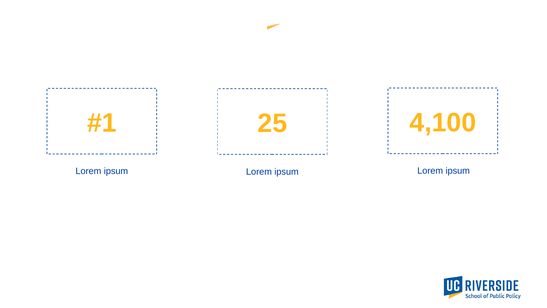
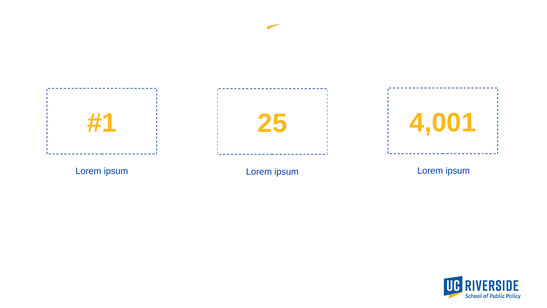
4,100: 4,100 -> 4,001
